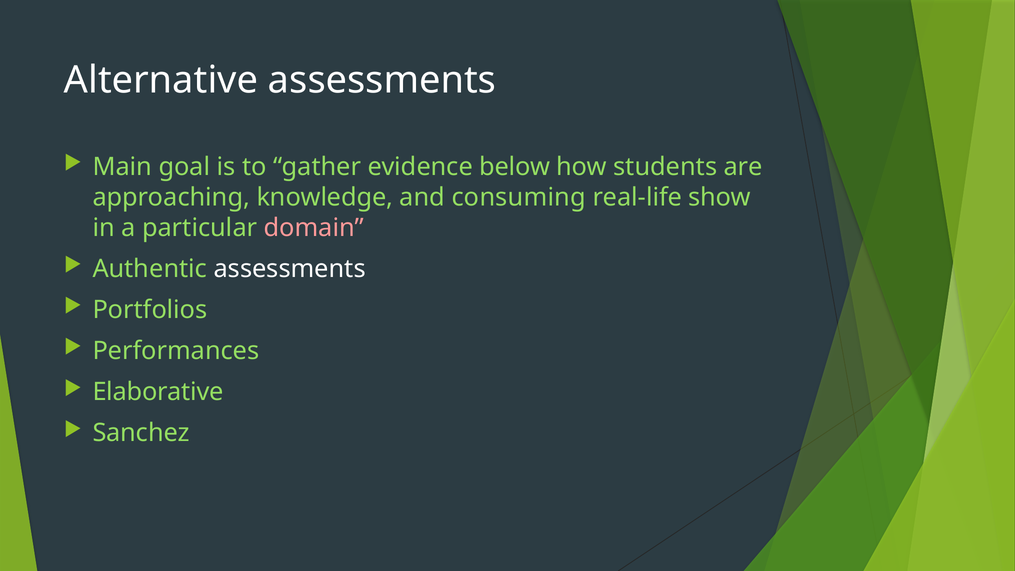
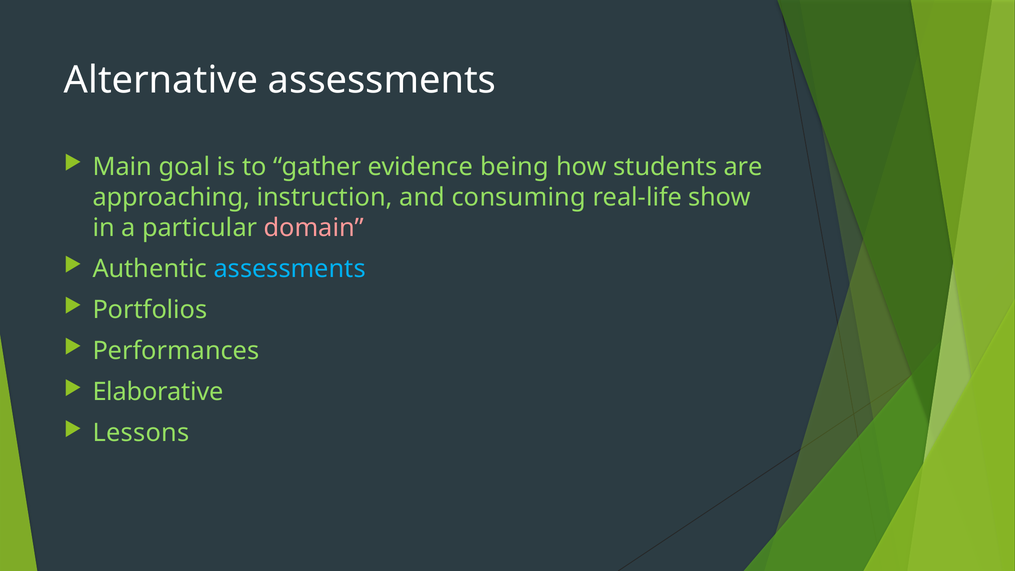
below: below -> being
knowledge: knowledge -> instruction
assessments at (290, 269) colour: white -> light blue
Sanchez: Sanchez -> Lessons
